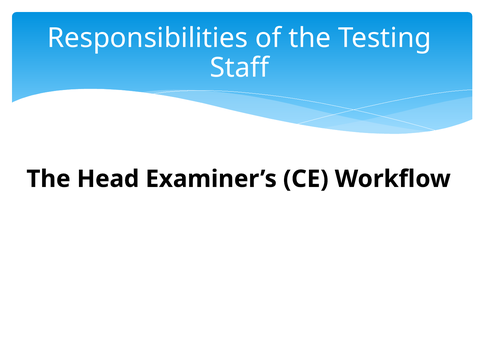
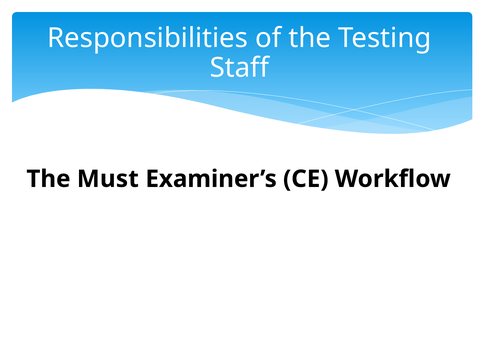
Head: Head -> Must
